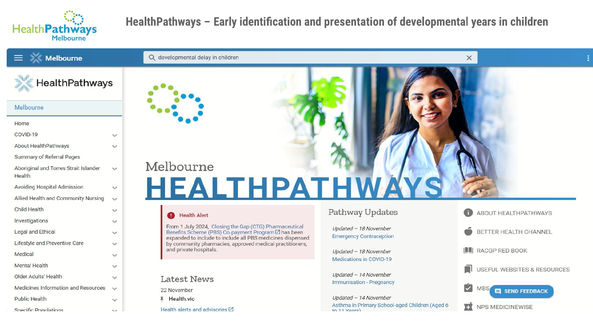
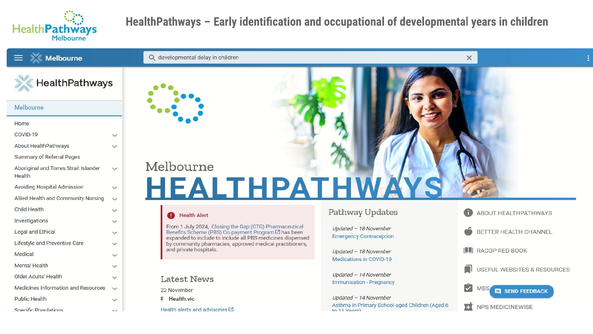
presentation: presentation -> occupational
